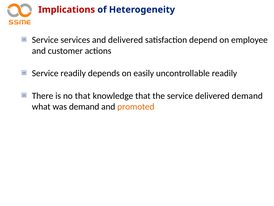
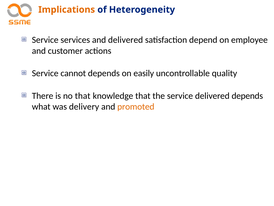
Implications colour: red -> orange
Service readily: readily -> cannot
uncontrollable readily: readily -> quality
delivered demand: demand -> depends
was demand: demand -> delivery
